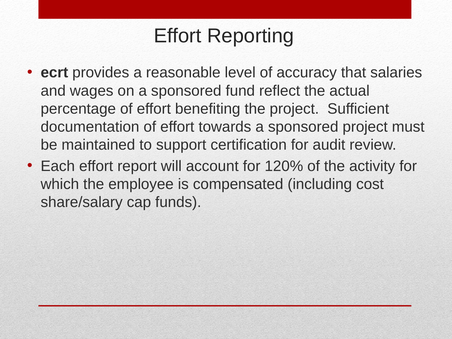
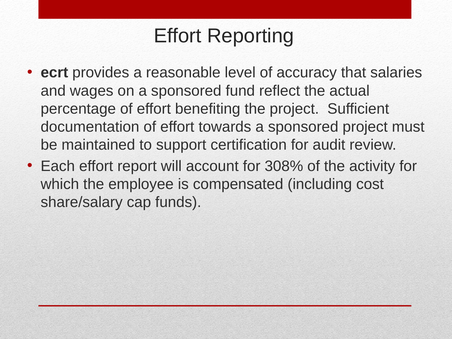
120%: 120% -> 308%
